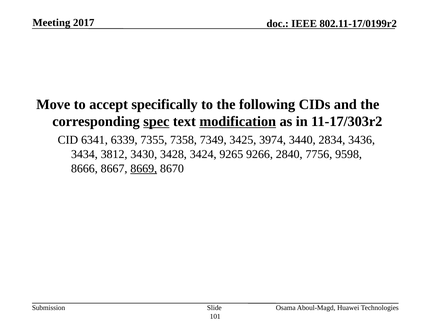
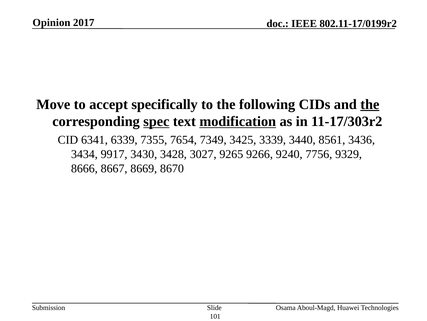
Meeting: Meeting -> Opinion
the at (370, 104) underline: none -> present
7358: 7358 -> 7654
3974: 3974 -> 3339
2834: 2834 -> 8561
3812: 3812 -> 9917
3424: 3424 -> 3027
2840: 2840 -> 9240
9598: 9598 -> 9329
8669 underline: present -> none
